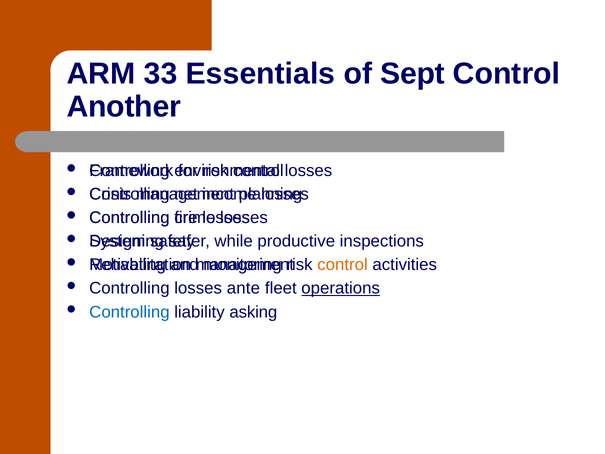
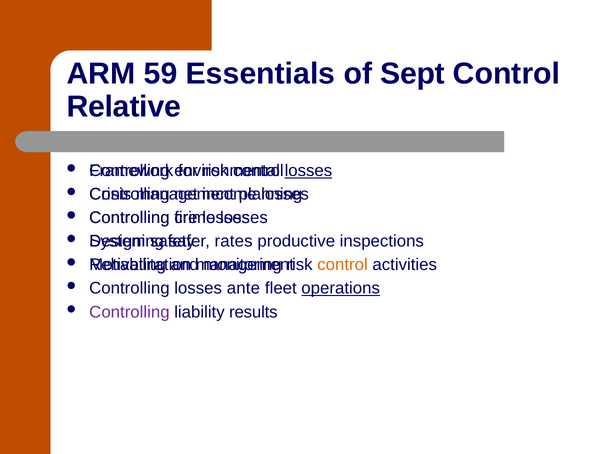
33: 33 -> 59
Another: Another -> Relative
losses at (308, 171) underline: none -> present
while: while -> rates
Controlling at (129, 312) colour: blue -> purple
asking: asking -> results
